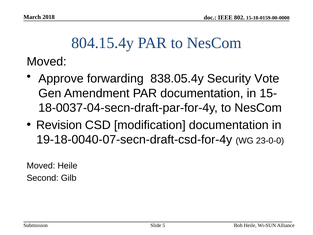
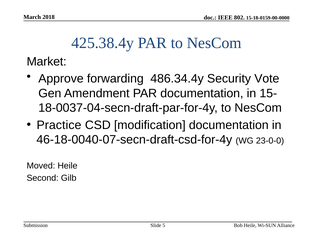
804.15.4y: 804.15.4y -> 425.38.4y
Moved at (47, 62): Moved -> Market
838.05.4y: 838.05.4y -> 486.34.4y
Revision: Revision -> Practice
19-18-0040-07-secn-draft-csd-for-4y: 19-18-0040-07-secn-draft-csd-for-4y -> 46-18-0040-07-secn-draft-csd-for-4y
